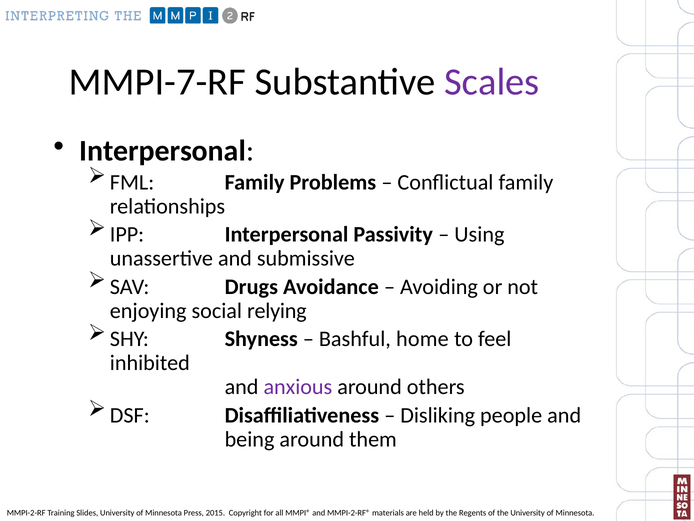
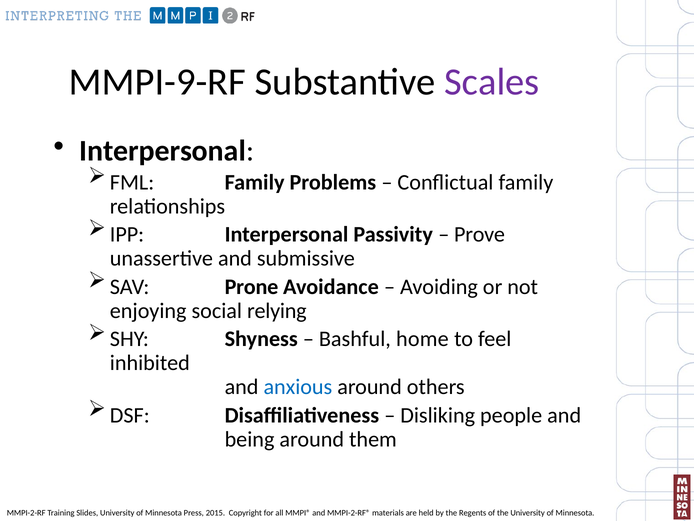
MMPI-7-RF: MMPI-7-RF -> MMPI-9-RF
Using: Using -> Prove
Drugs: Drugs -> Prone
anxious colour: purple -> blue
